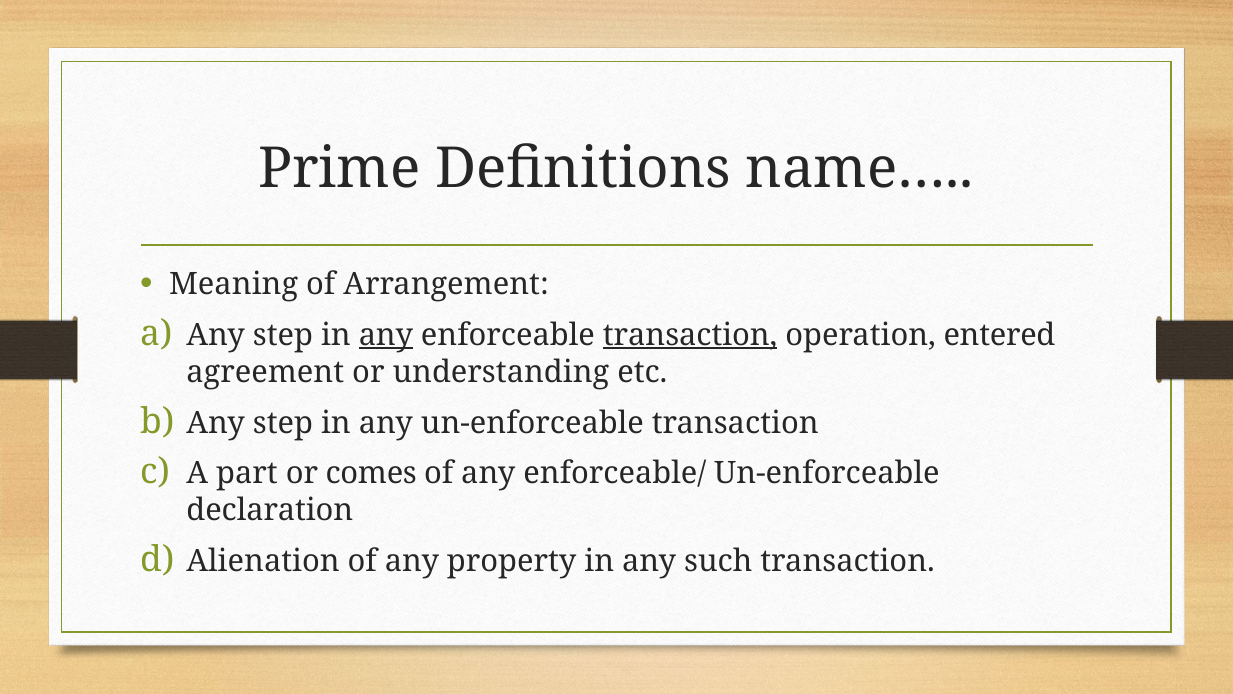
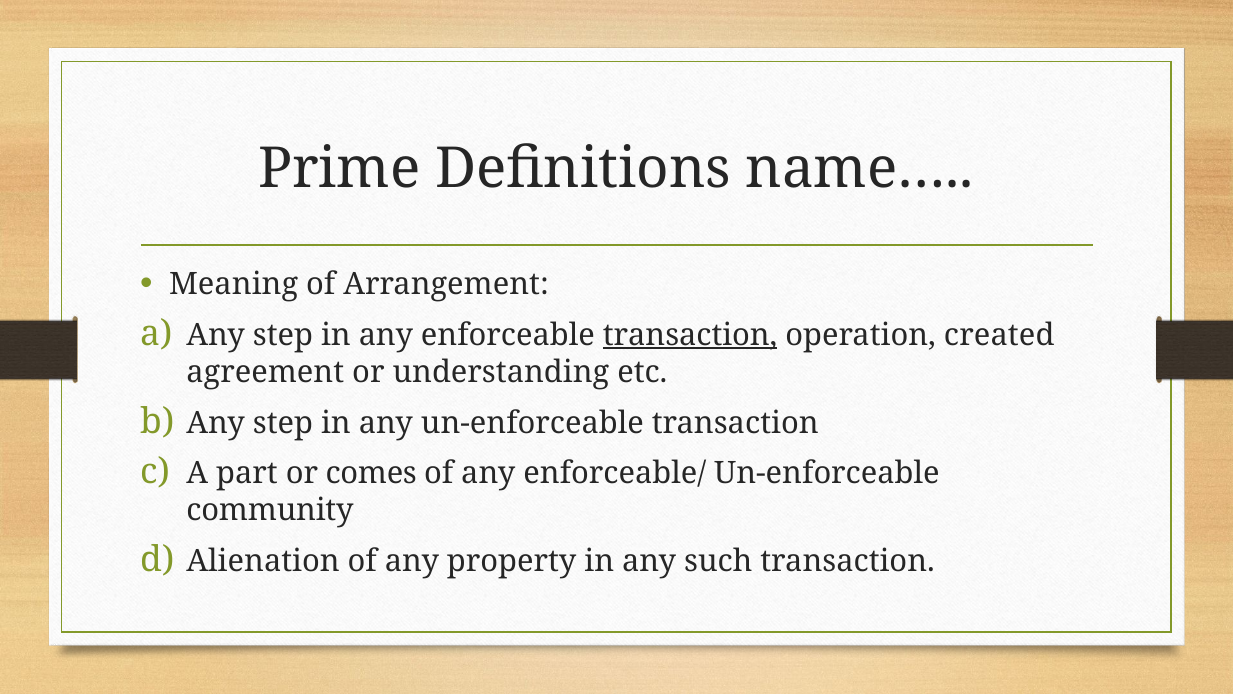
any at (386, 335) underline: present -> none
entered: entered -> created
declaration: declaration -> community
